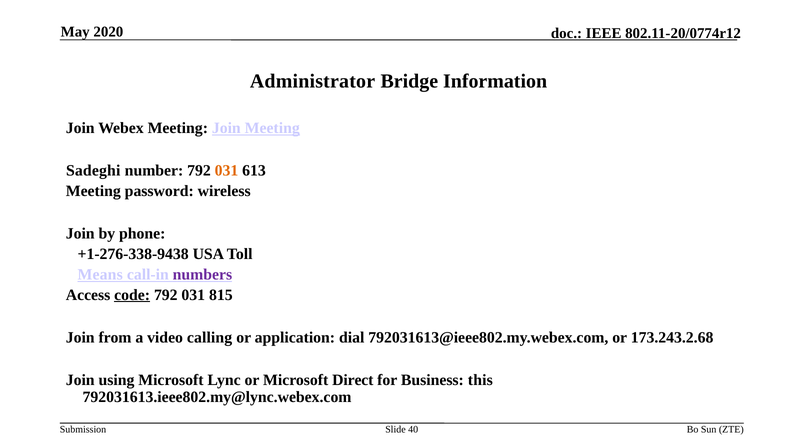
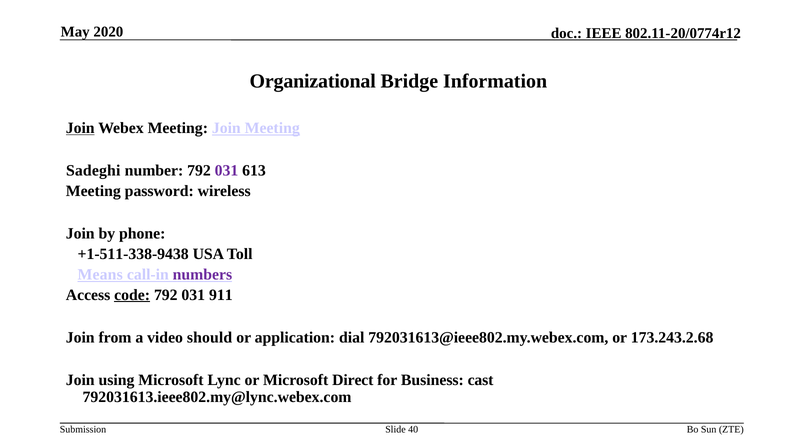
Administrator: Administrator -> Organizational
Join at (80, 128) underline: none -> present
031 at (227, 171) colour: orange -> purple
+1-276-338-9438: +1-276-338-9438 -> +1-511-338-9438
815: 815 -> 911
calling: calling -> should
this: this -> cast
